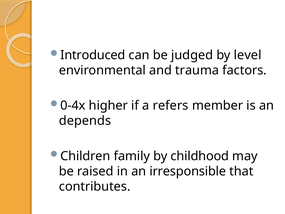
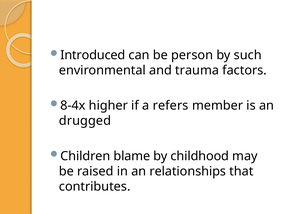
judged: judged -> person
level: level -> such
0-4x: 0-4x -> 8-4x
depends: depends -> drugged
family: family -> blame
irresponsible: irresponsible -> relationships
